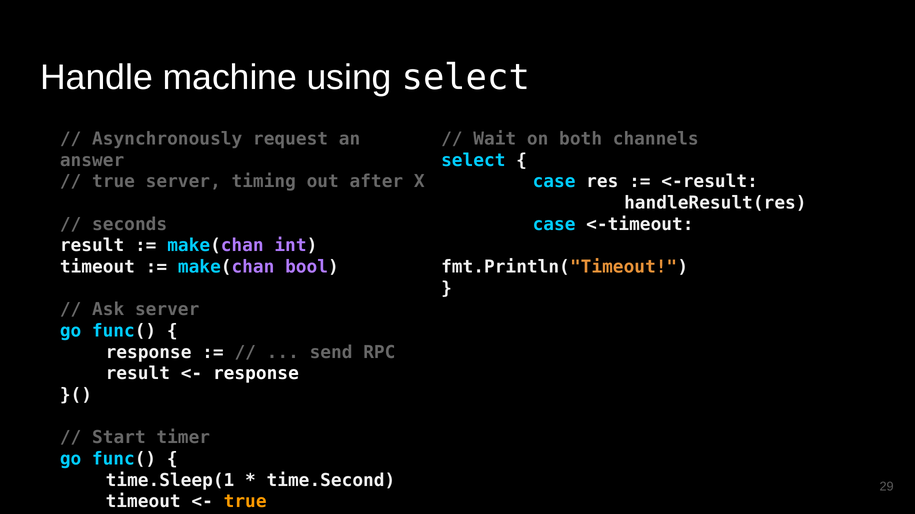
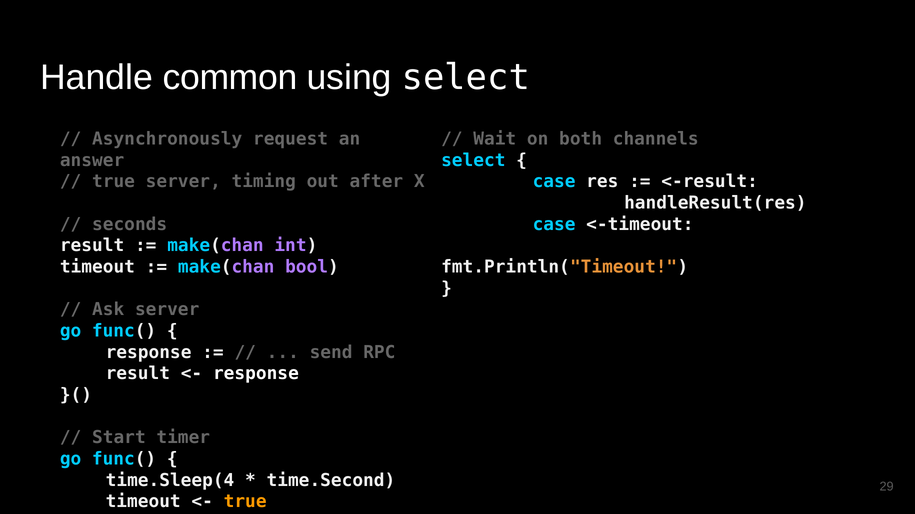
machine: machine -> common
time.Sleep(1: time.Sleep(1 -> time.Sleep(4
